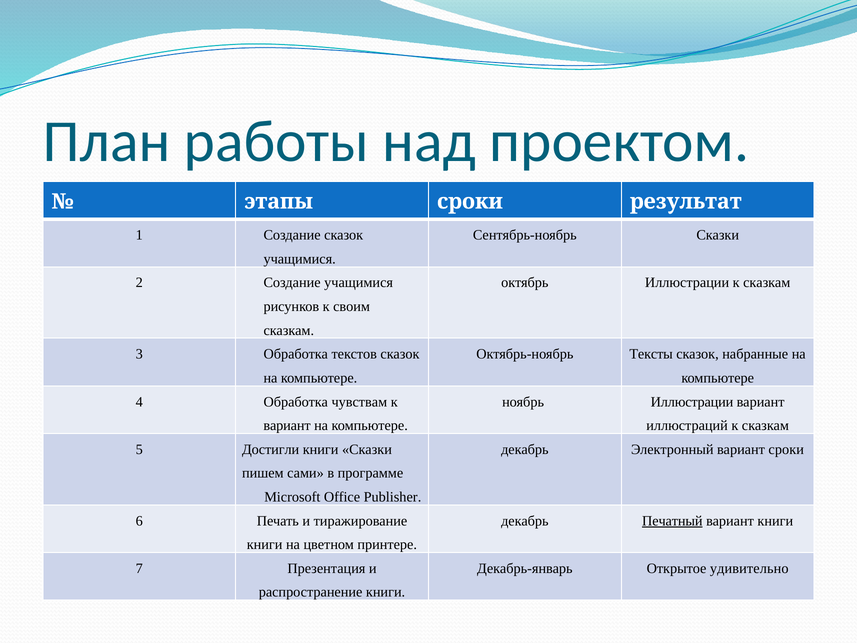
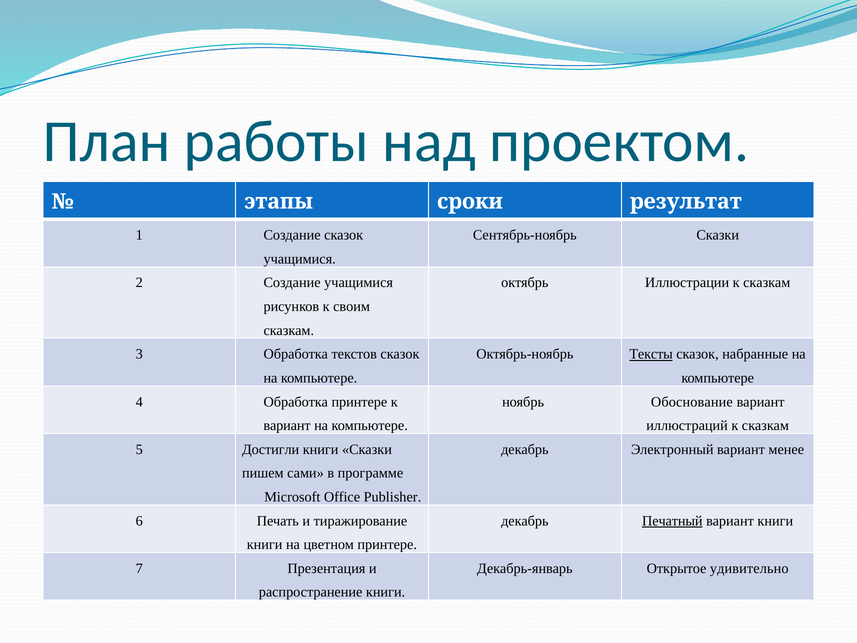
Тексты underline: none -> present
Обработка чувствам: чувствам -> принтере
ноябрь Иллюстрации: Иллюстрации -> Обоснование
вариант сроки: сроки -> менее
